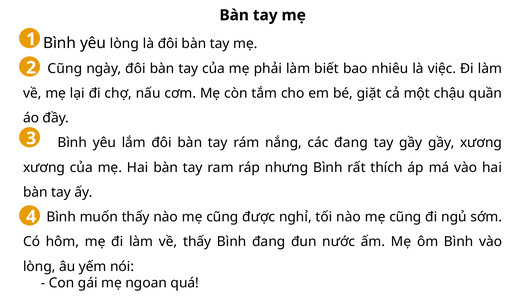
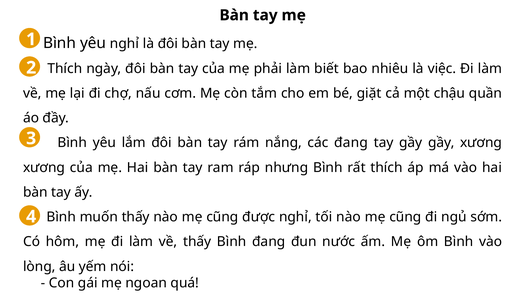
yêu lòng: lòng -> nghỉ
Cũng at (65, 69): Cũng -> Thích
